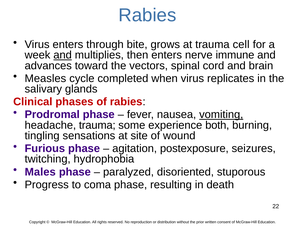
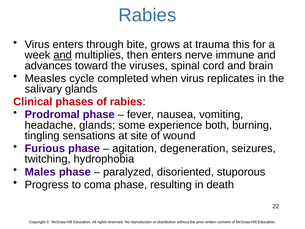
cell: cell -> this
vectors: vectors -> viruses
vomiting underline: present -> none
headache trauma: trauma -> glands
postexposure: postexposure -> degeneration
